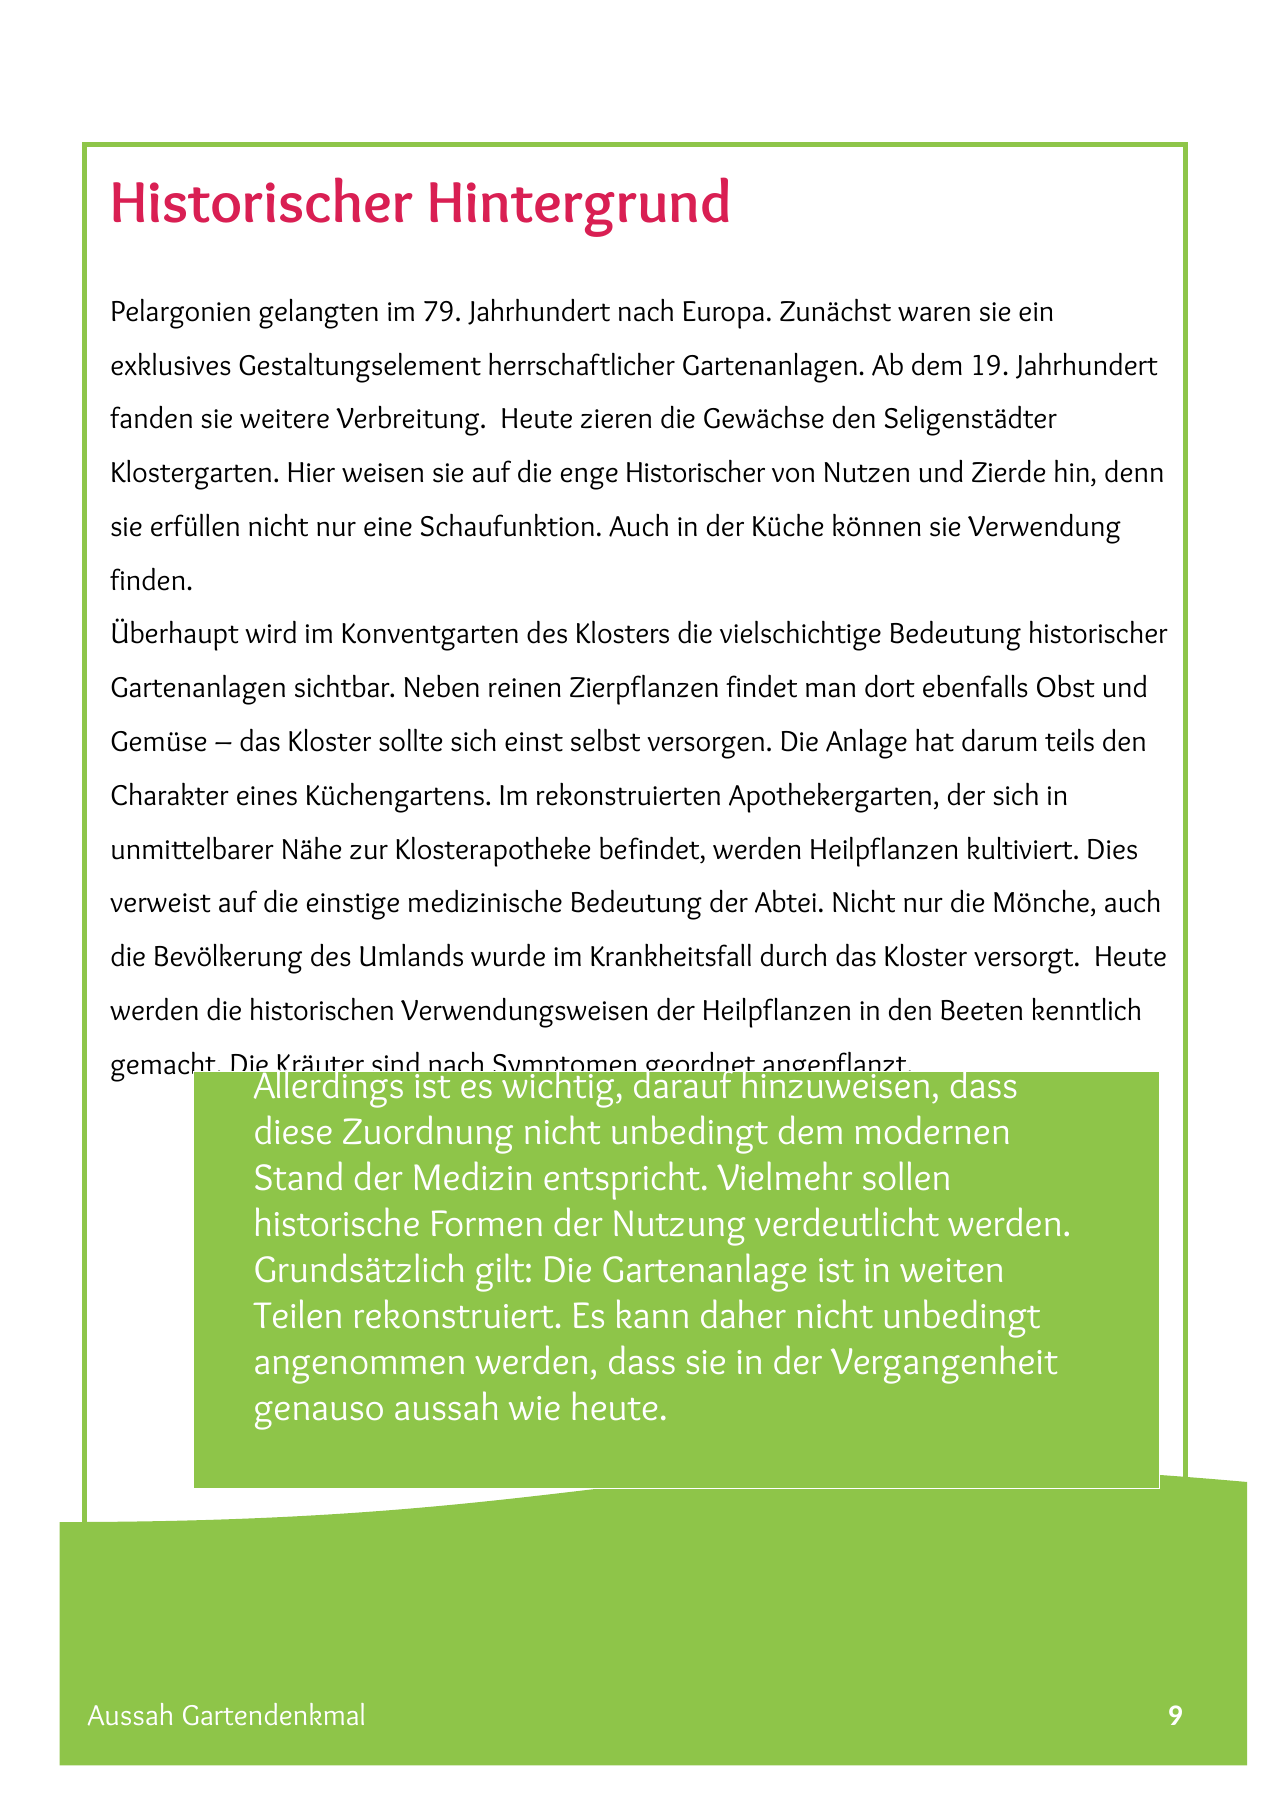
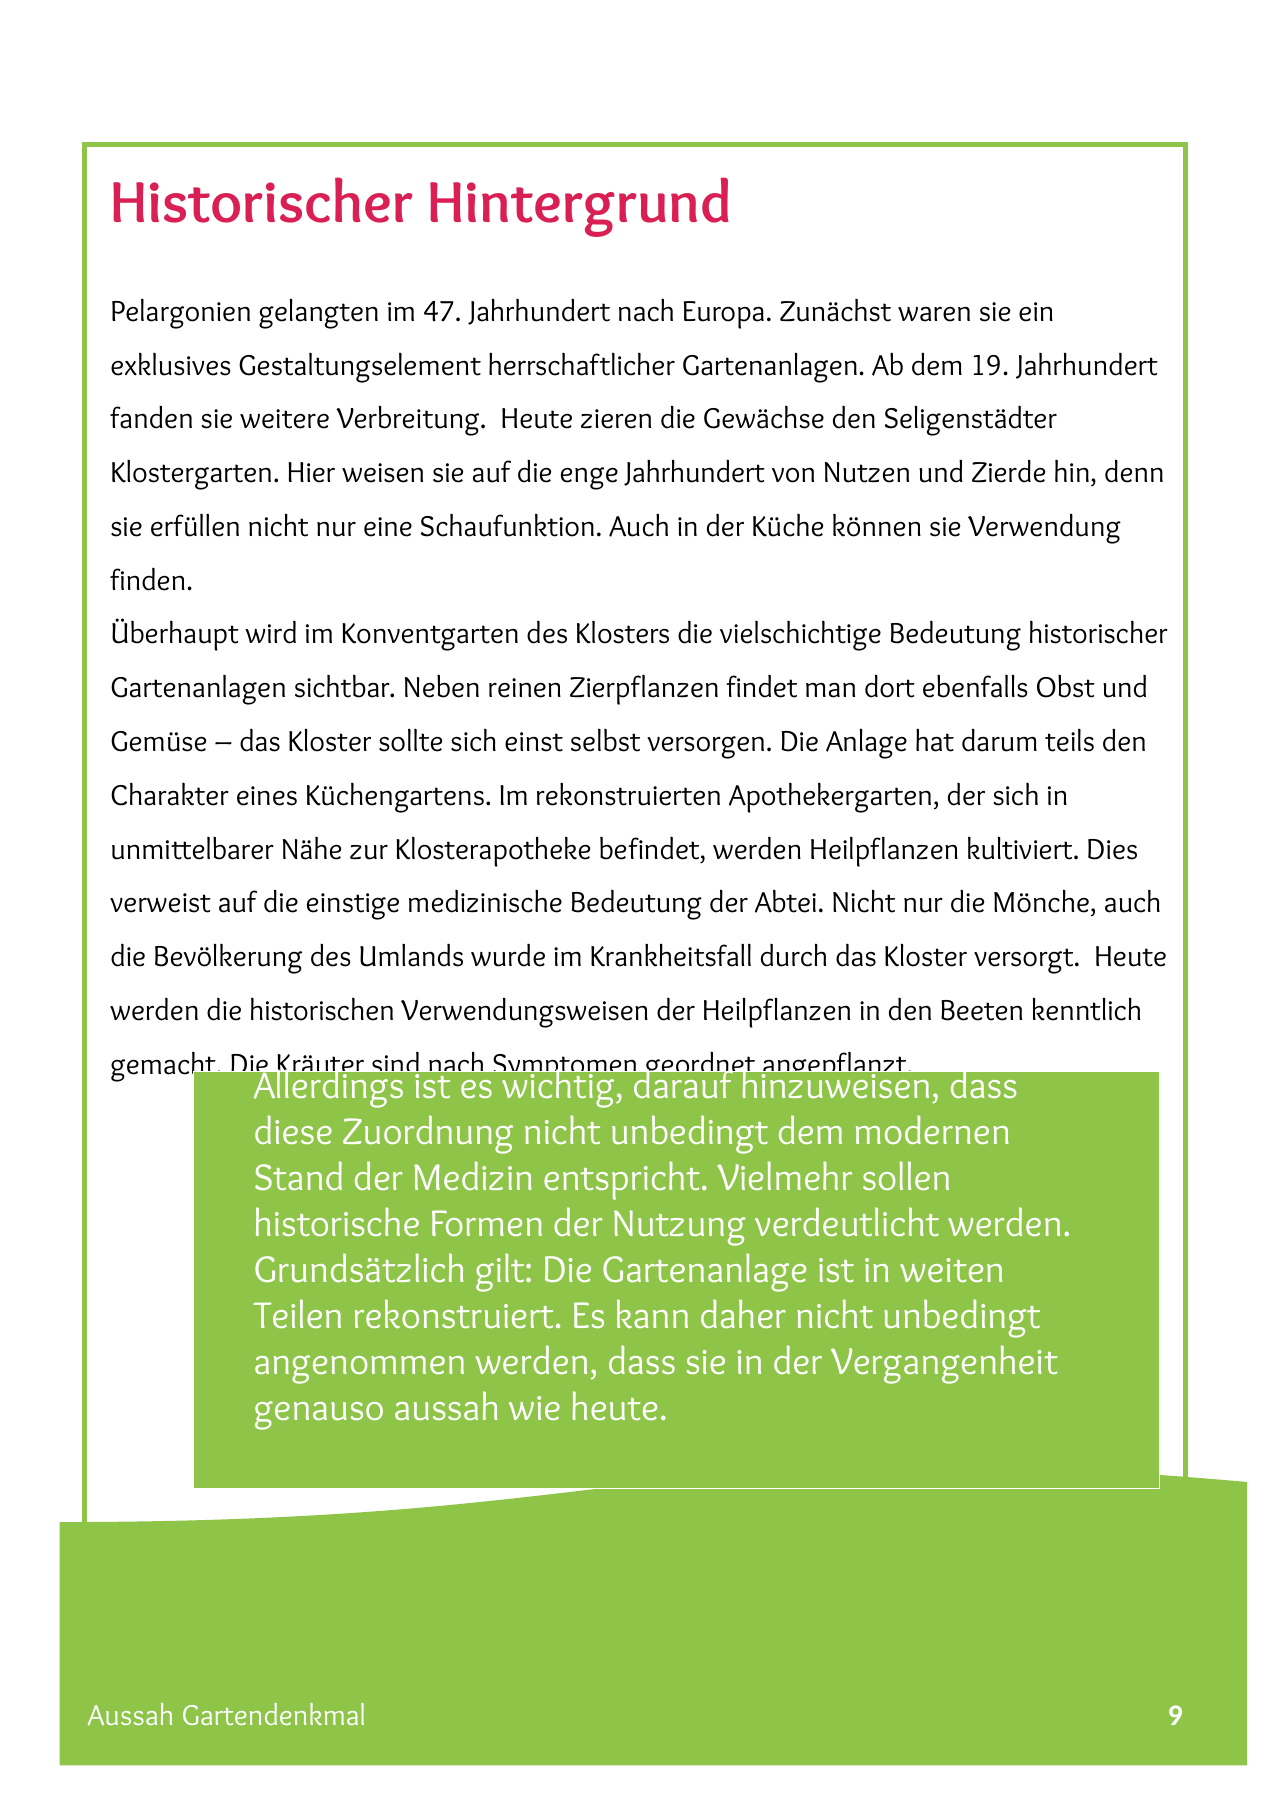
79: 79 -> 47
enge Historischer: Historischer -> Jahrhundert
